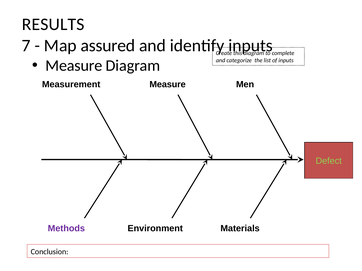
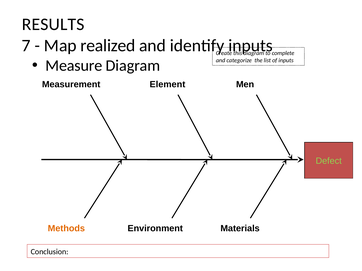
assured: assured -> realized
Measurement Measure: Measure -> Element
Methods colour: purple -> orange
